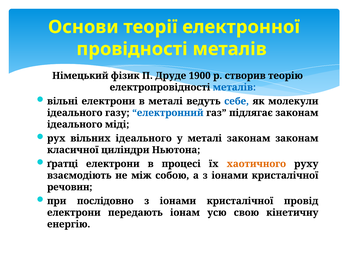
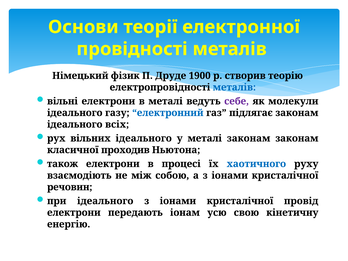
себе colour: blue -> purple
міді: міді -> всіх
циліндри: циліндри -> проходив
ґратці: ґратці -> також
хаотичного colour: orange -> blue
при послідовно: послідовно -> ідеального
